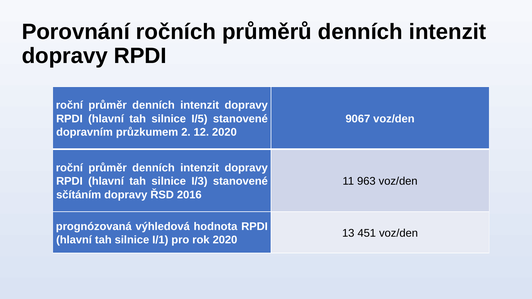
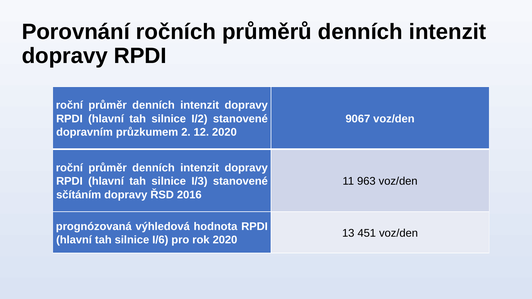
I/5: I/5 -> I/2
I/1: I/1 -> I/6
